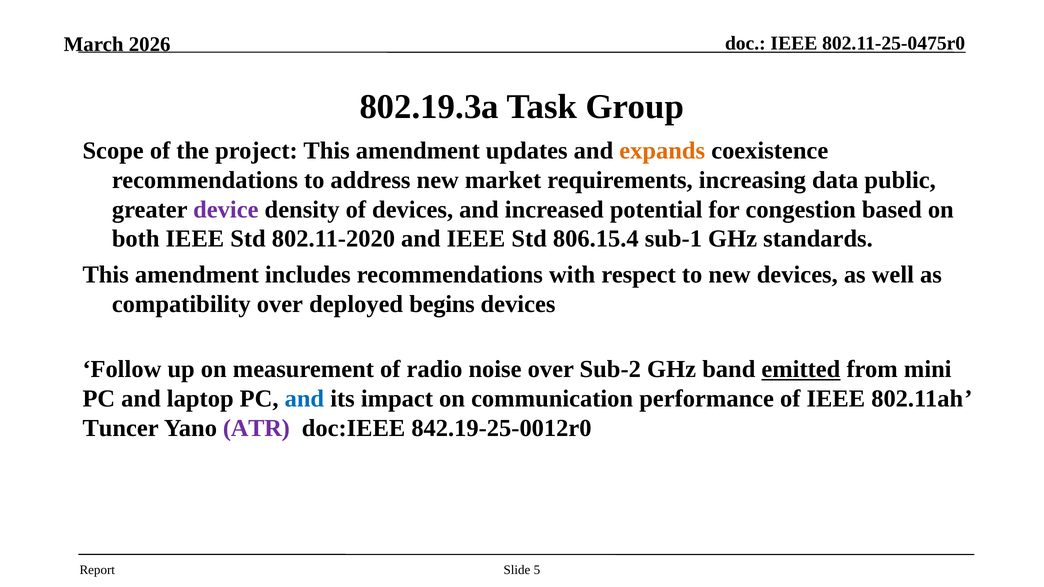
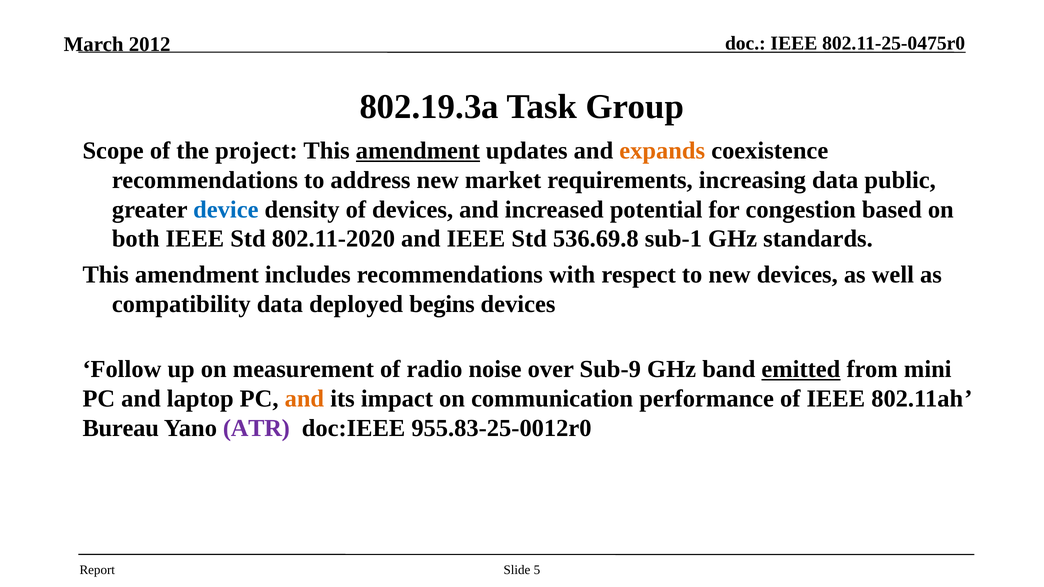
2026: 2026 -> 2012
amendment at (418, 151) underline: none -> present
device colour: purple -> blue
806.15.4: 806.15.4 -> 536.69.8
compatibility over: over -> data
Sub-2: Sub-2 -> Sub-9
and at (304, 399) colour: blue -> orange
Tuncer: Tuncer -> Bureau
842.19-25-0012r0: 842.19-25-0012r0 -> 955.83-25-0012r0
